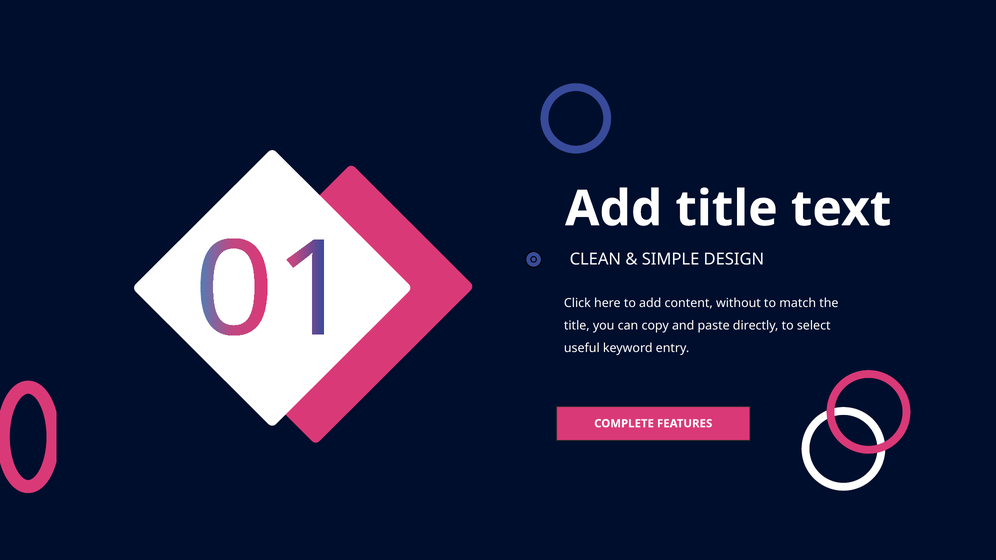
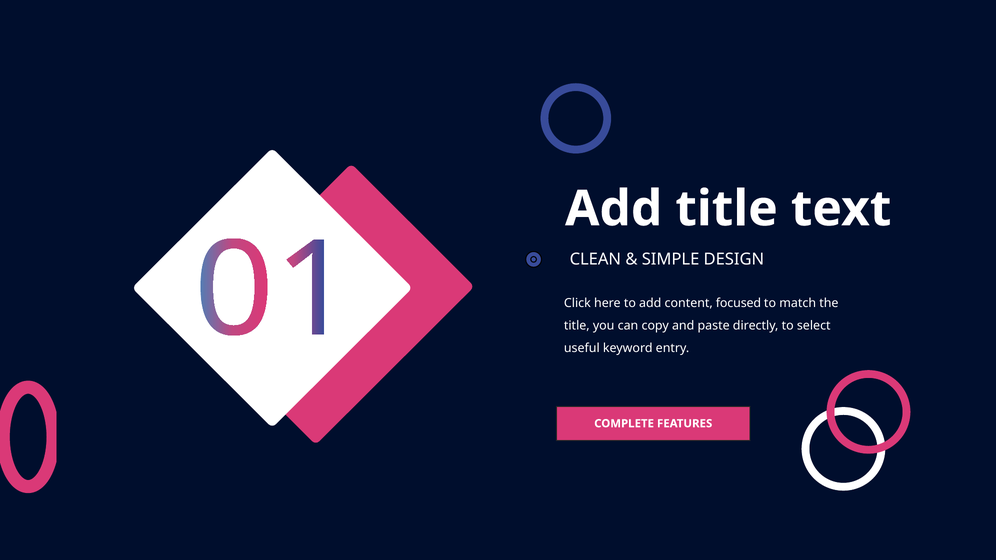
without: without -> focused
